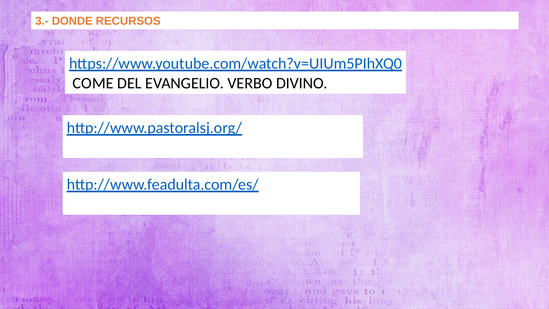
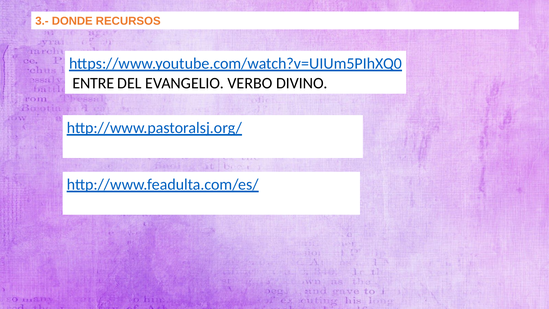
COME: COME -> ENTRE
